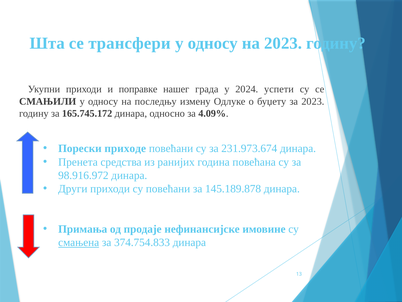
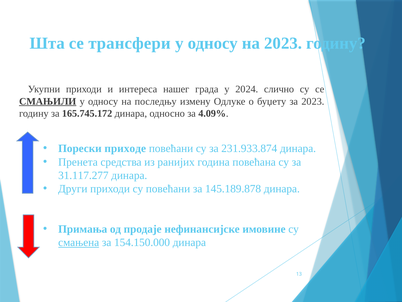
поправке: поправке -> интереса
успети: успети -> слично
СМАЊИЛИ underline: none -> present
231.973.674: 231.973.674 -> 231.933.874
98.916.972: 98.916.972 -> 31.117.277
374.754.833: 374.754.833 -> 154.150.000
